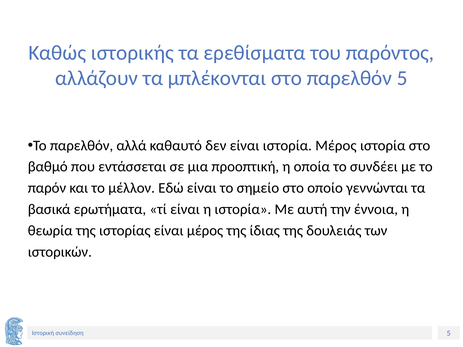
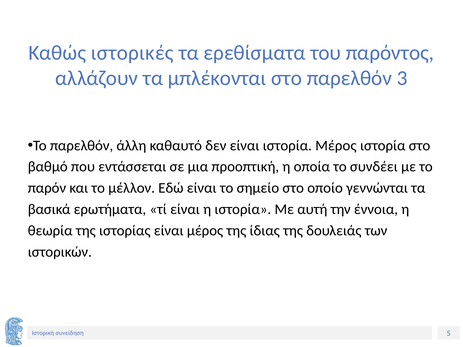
ιστορικής: ιστορικής -> ιστορικές
παρελθόν 5: 5 -> 3
αλλά: αλλά -> άλλη
